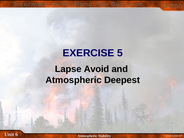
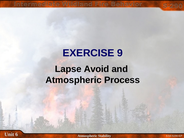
5: 5 -> 9
Deepest: Deepest -> Process
